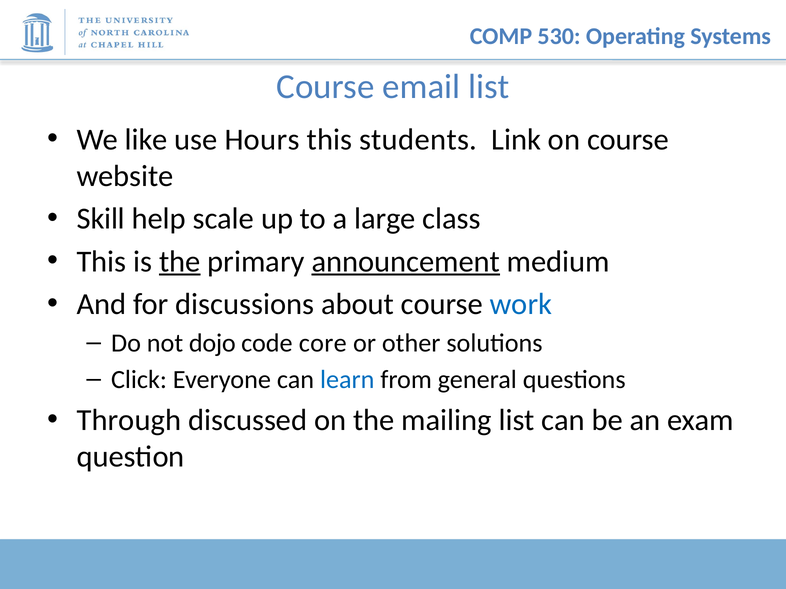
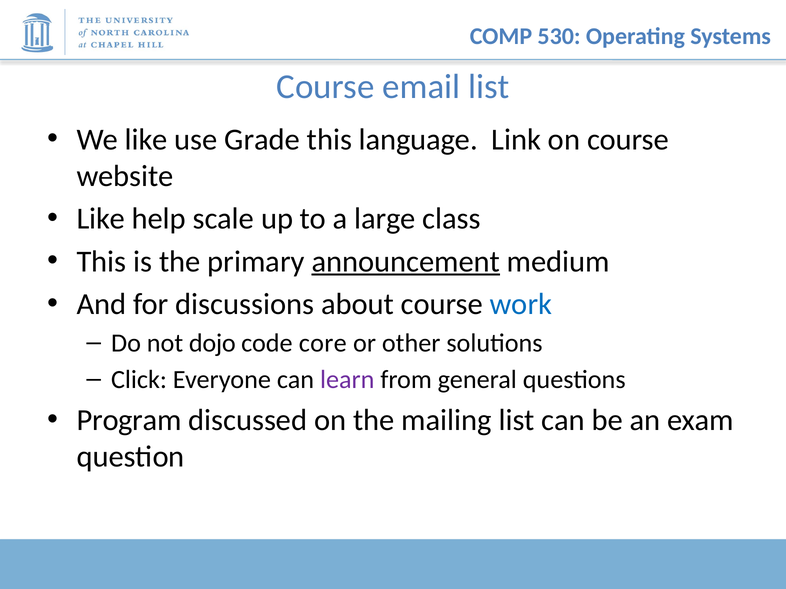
Hours: Hours -> Grade
students: students -> language
Skill at (101, 219): Skill -> Like
the at (180, 262) underline: present -> none
learn colour: blue -> purple
Through: Through -> Program
